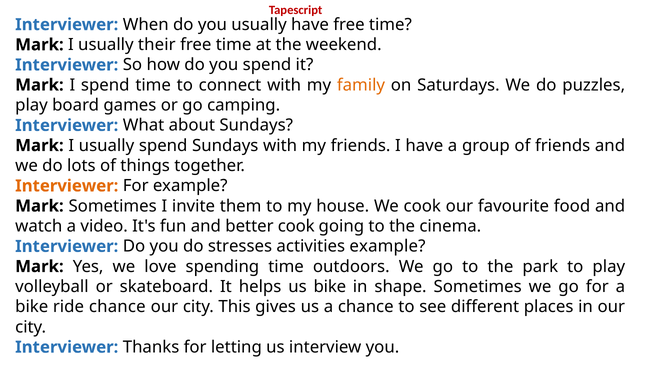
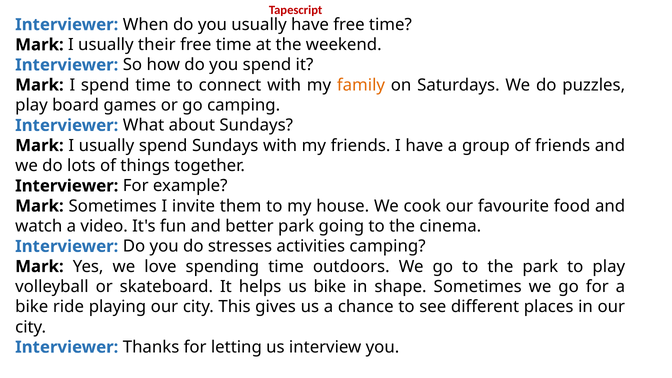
Interviewer at (67, 186) colour: orange -> black
better cook: cook -> park
activities example: example -> camping
ride chance: chance -> playing
